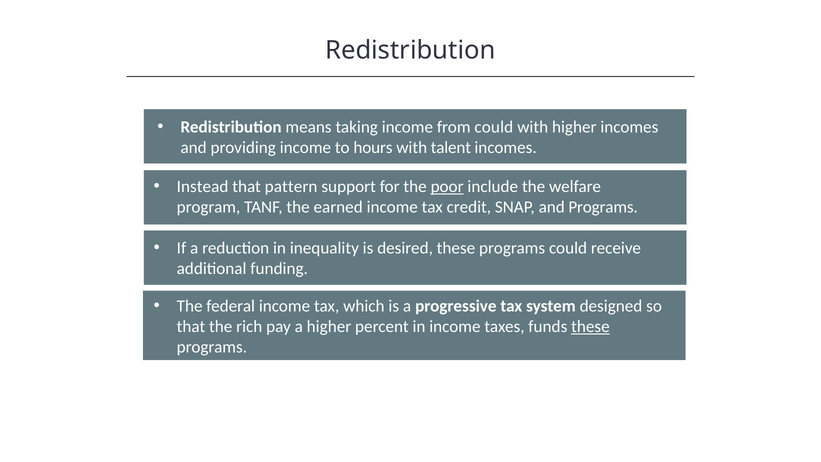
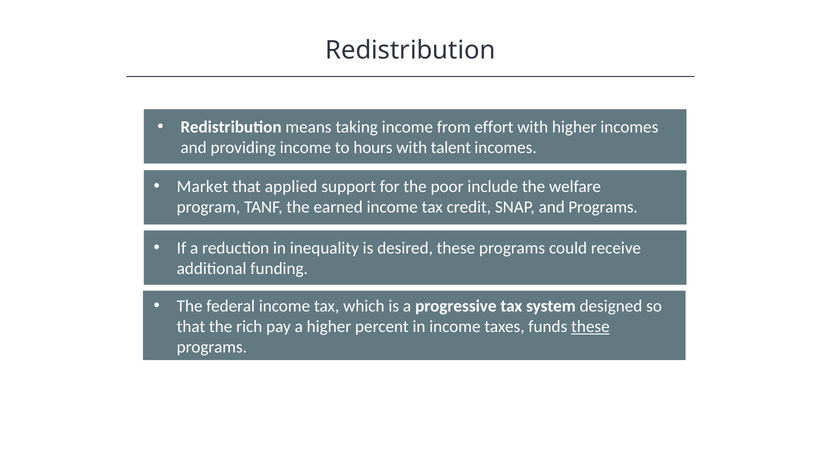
from could: could -> effort
Instead: Instead -> Market
pattern: pattern -> applied
poor underline: present -> none
